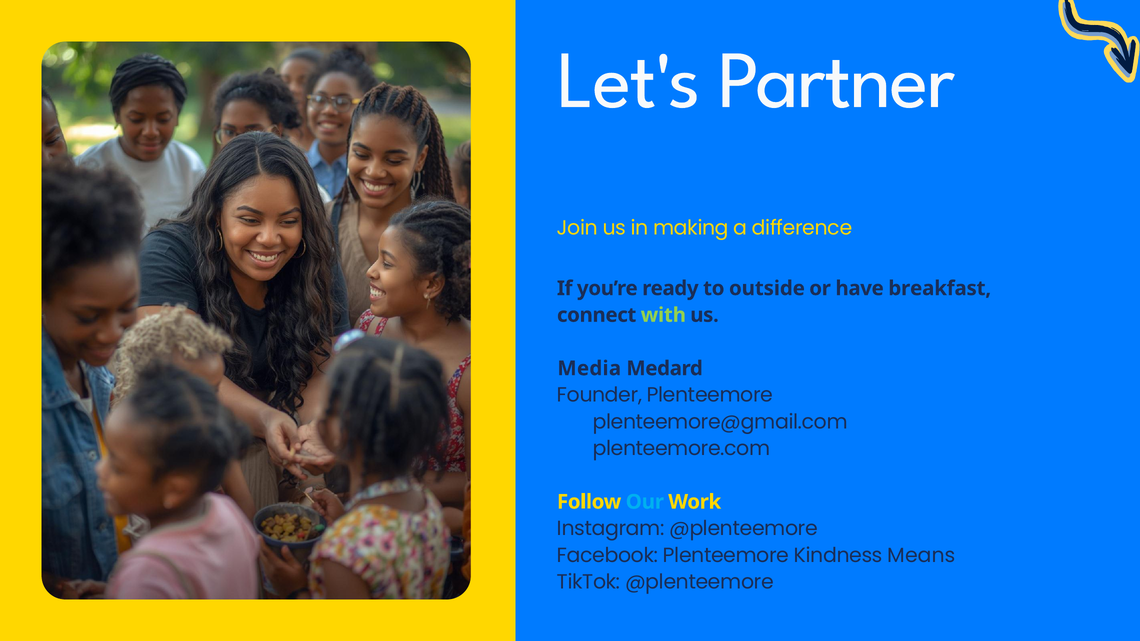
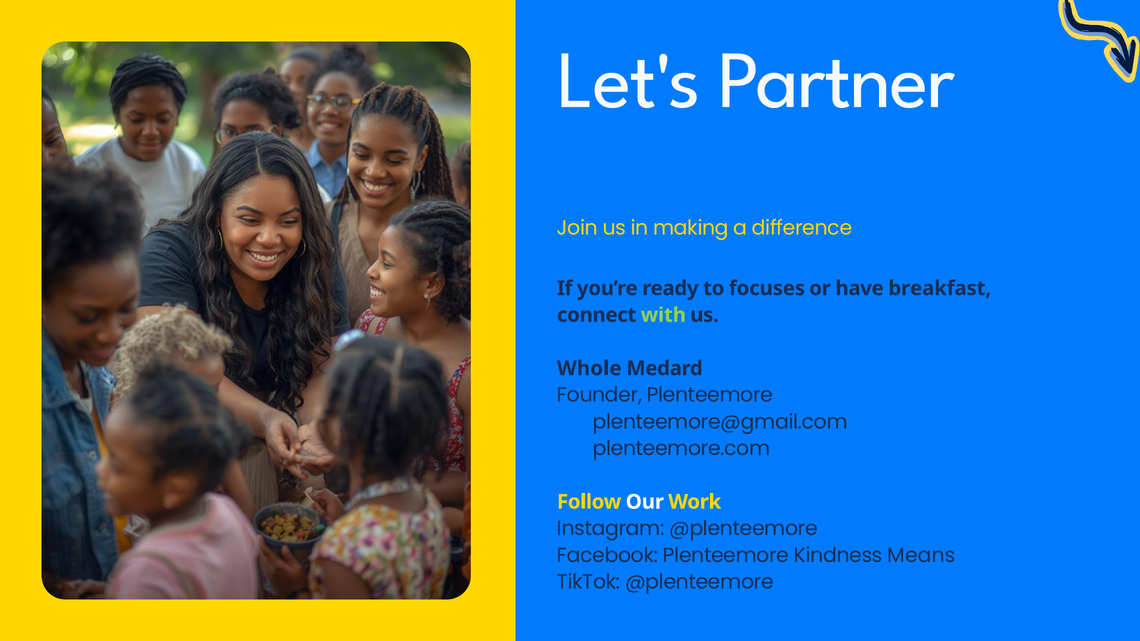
outside: outside -> focuses
Media: Media -> Whole
Our colour: light blue -> white
